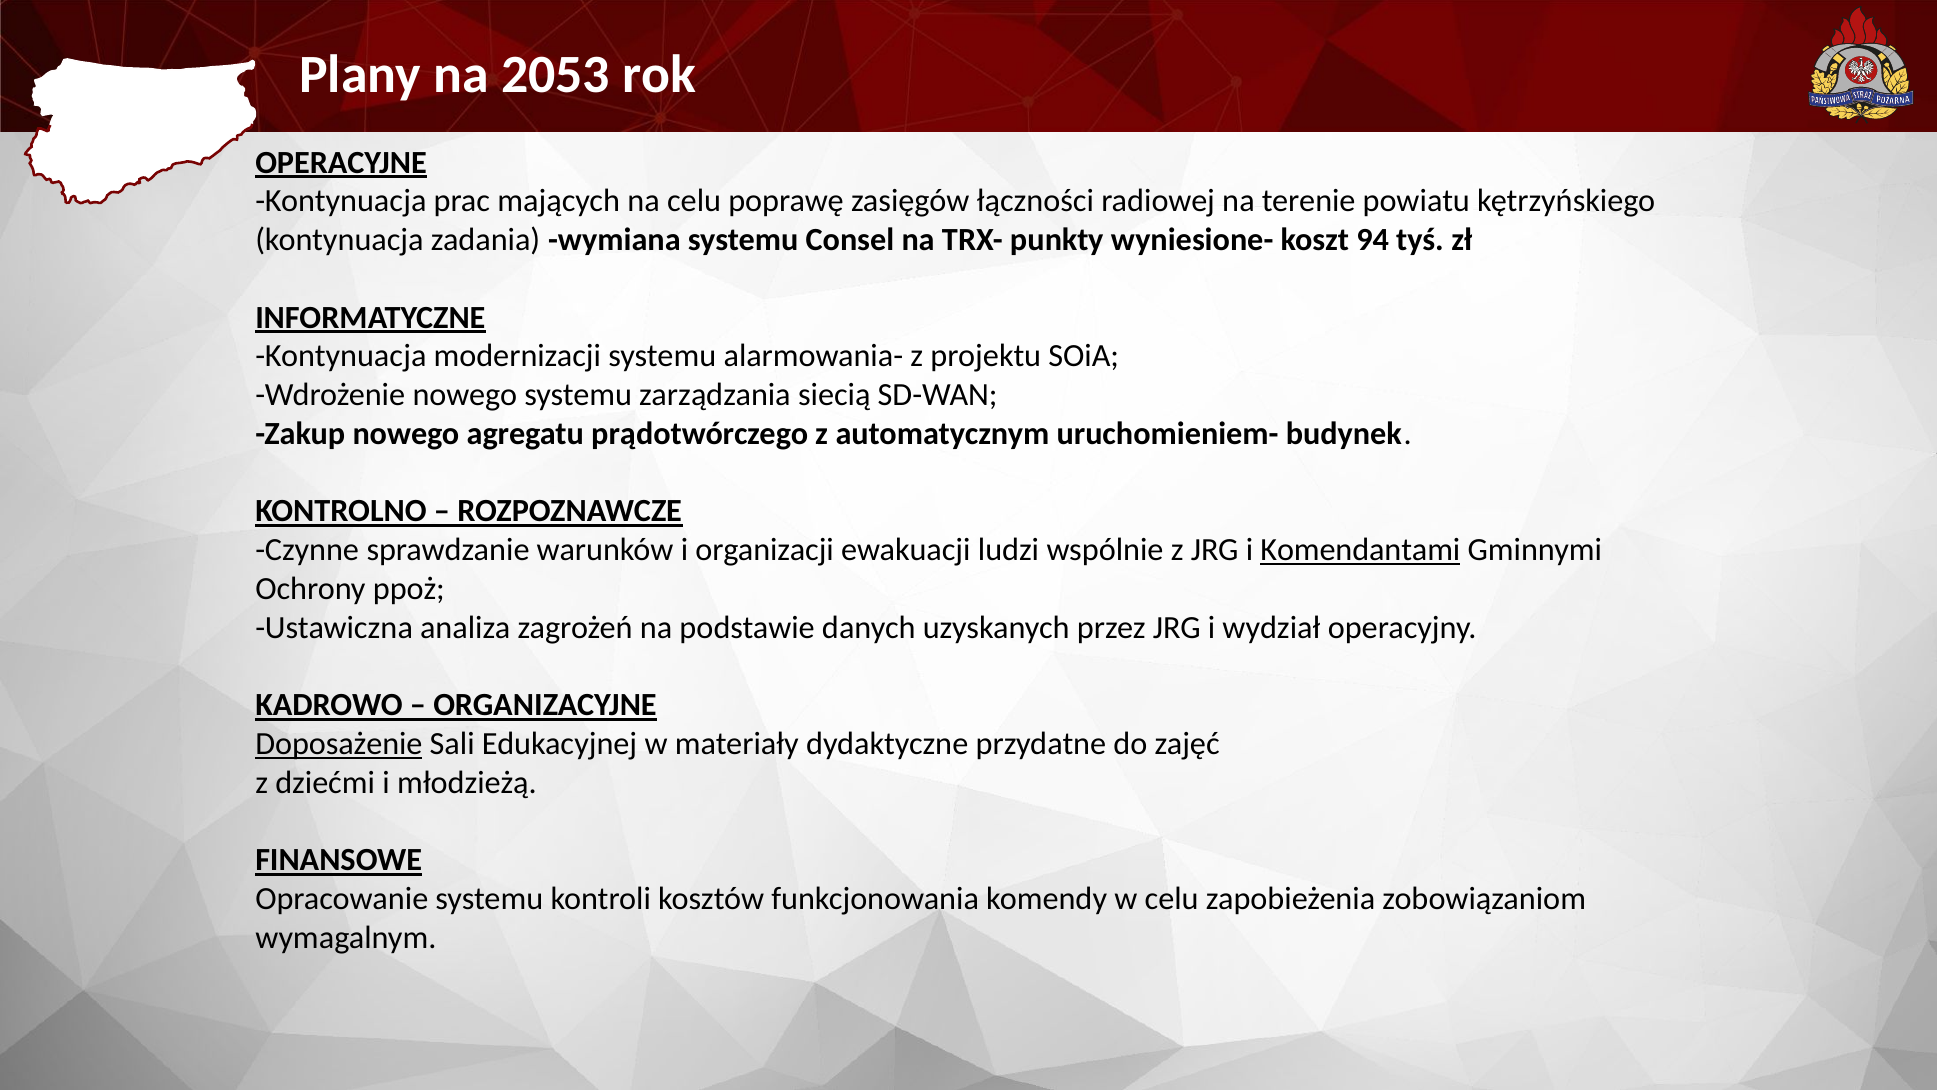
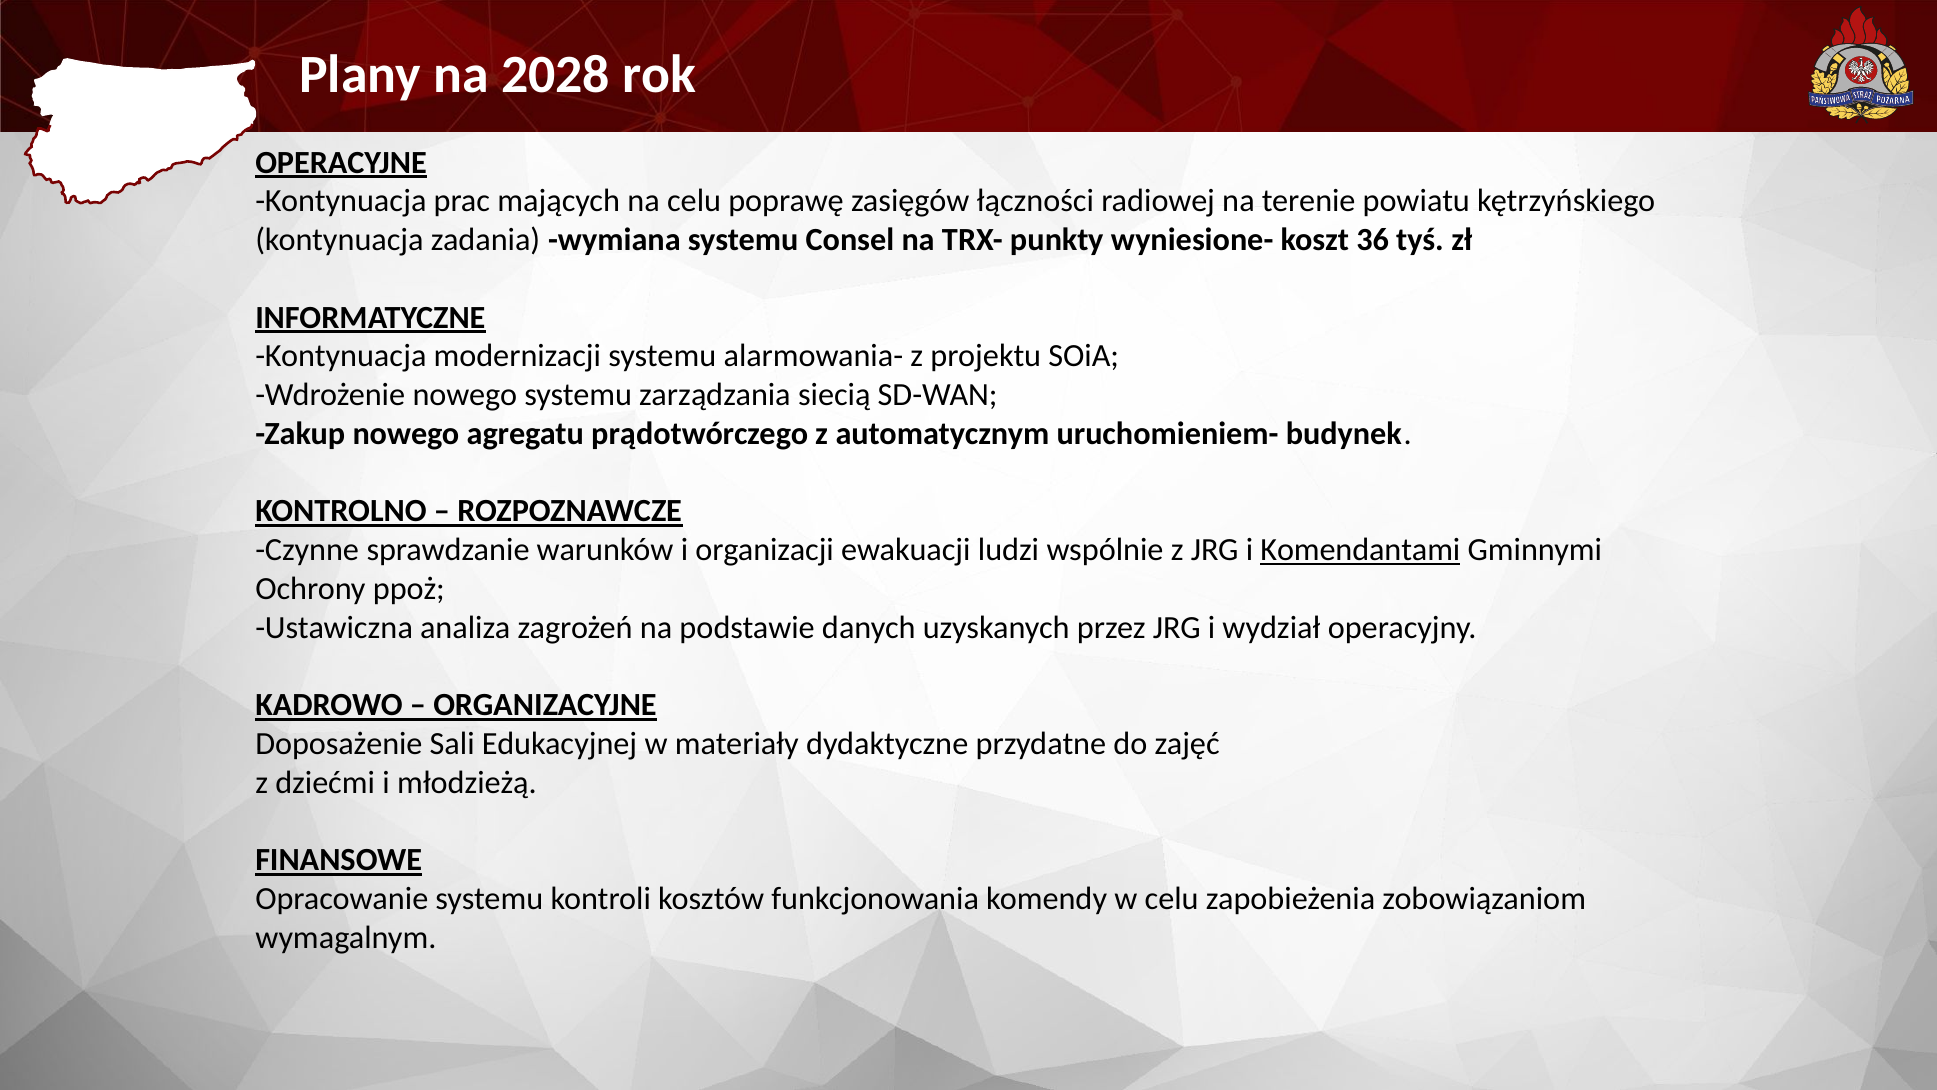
2053: 2053 -> 2028
94: 94 -> 36
Doposażenie underline: present -> none
